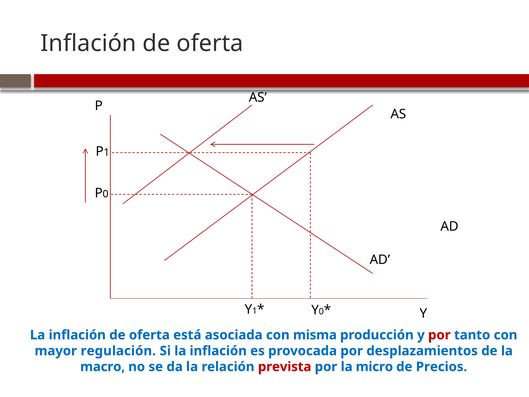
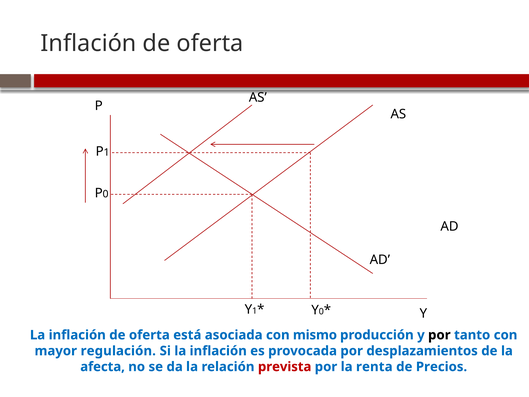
misma: misma -> mismo
por at (439, 335) colour: red -> black
macro: macro -> afecta
micro: micro -> renta
